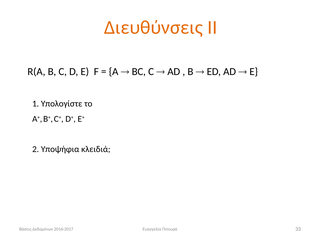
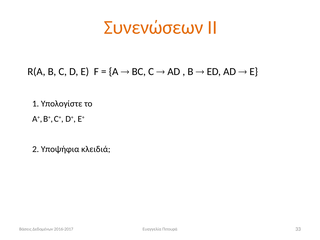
Διευθύνσεις: Διευθύνσεις -> Συνενώσεων
